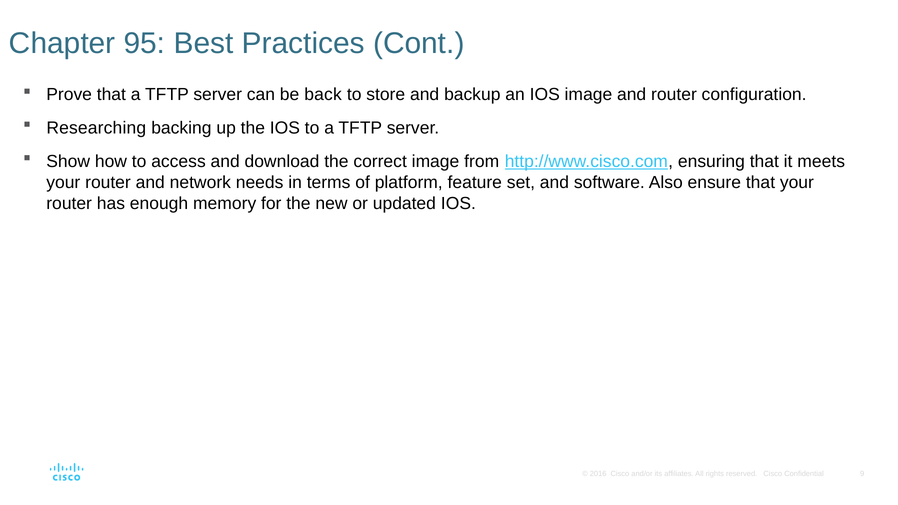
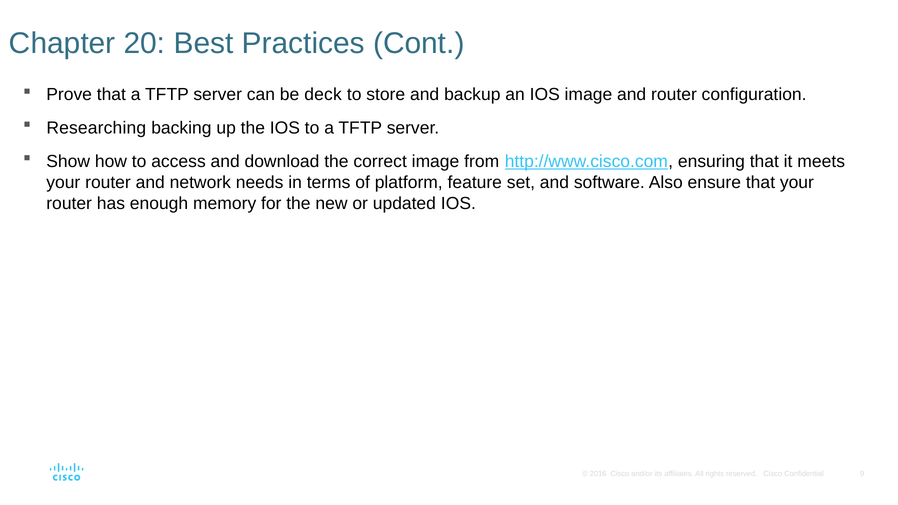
95: 95 -> 20
back: back -> deck
